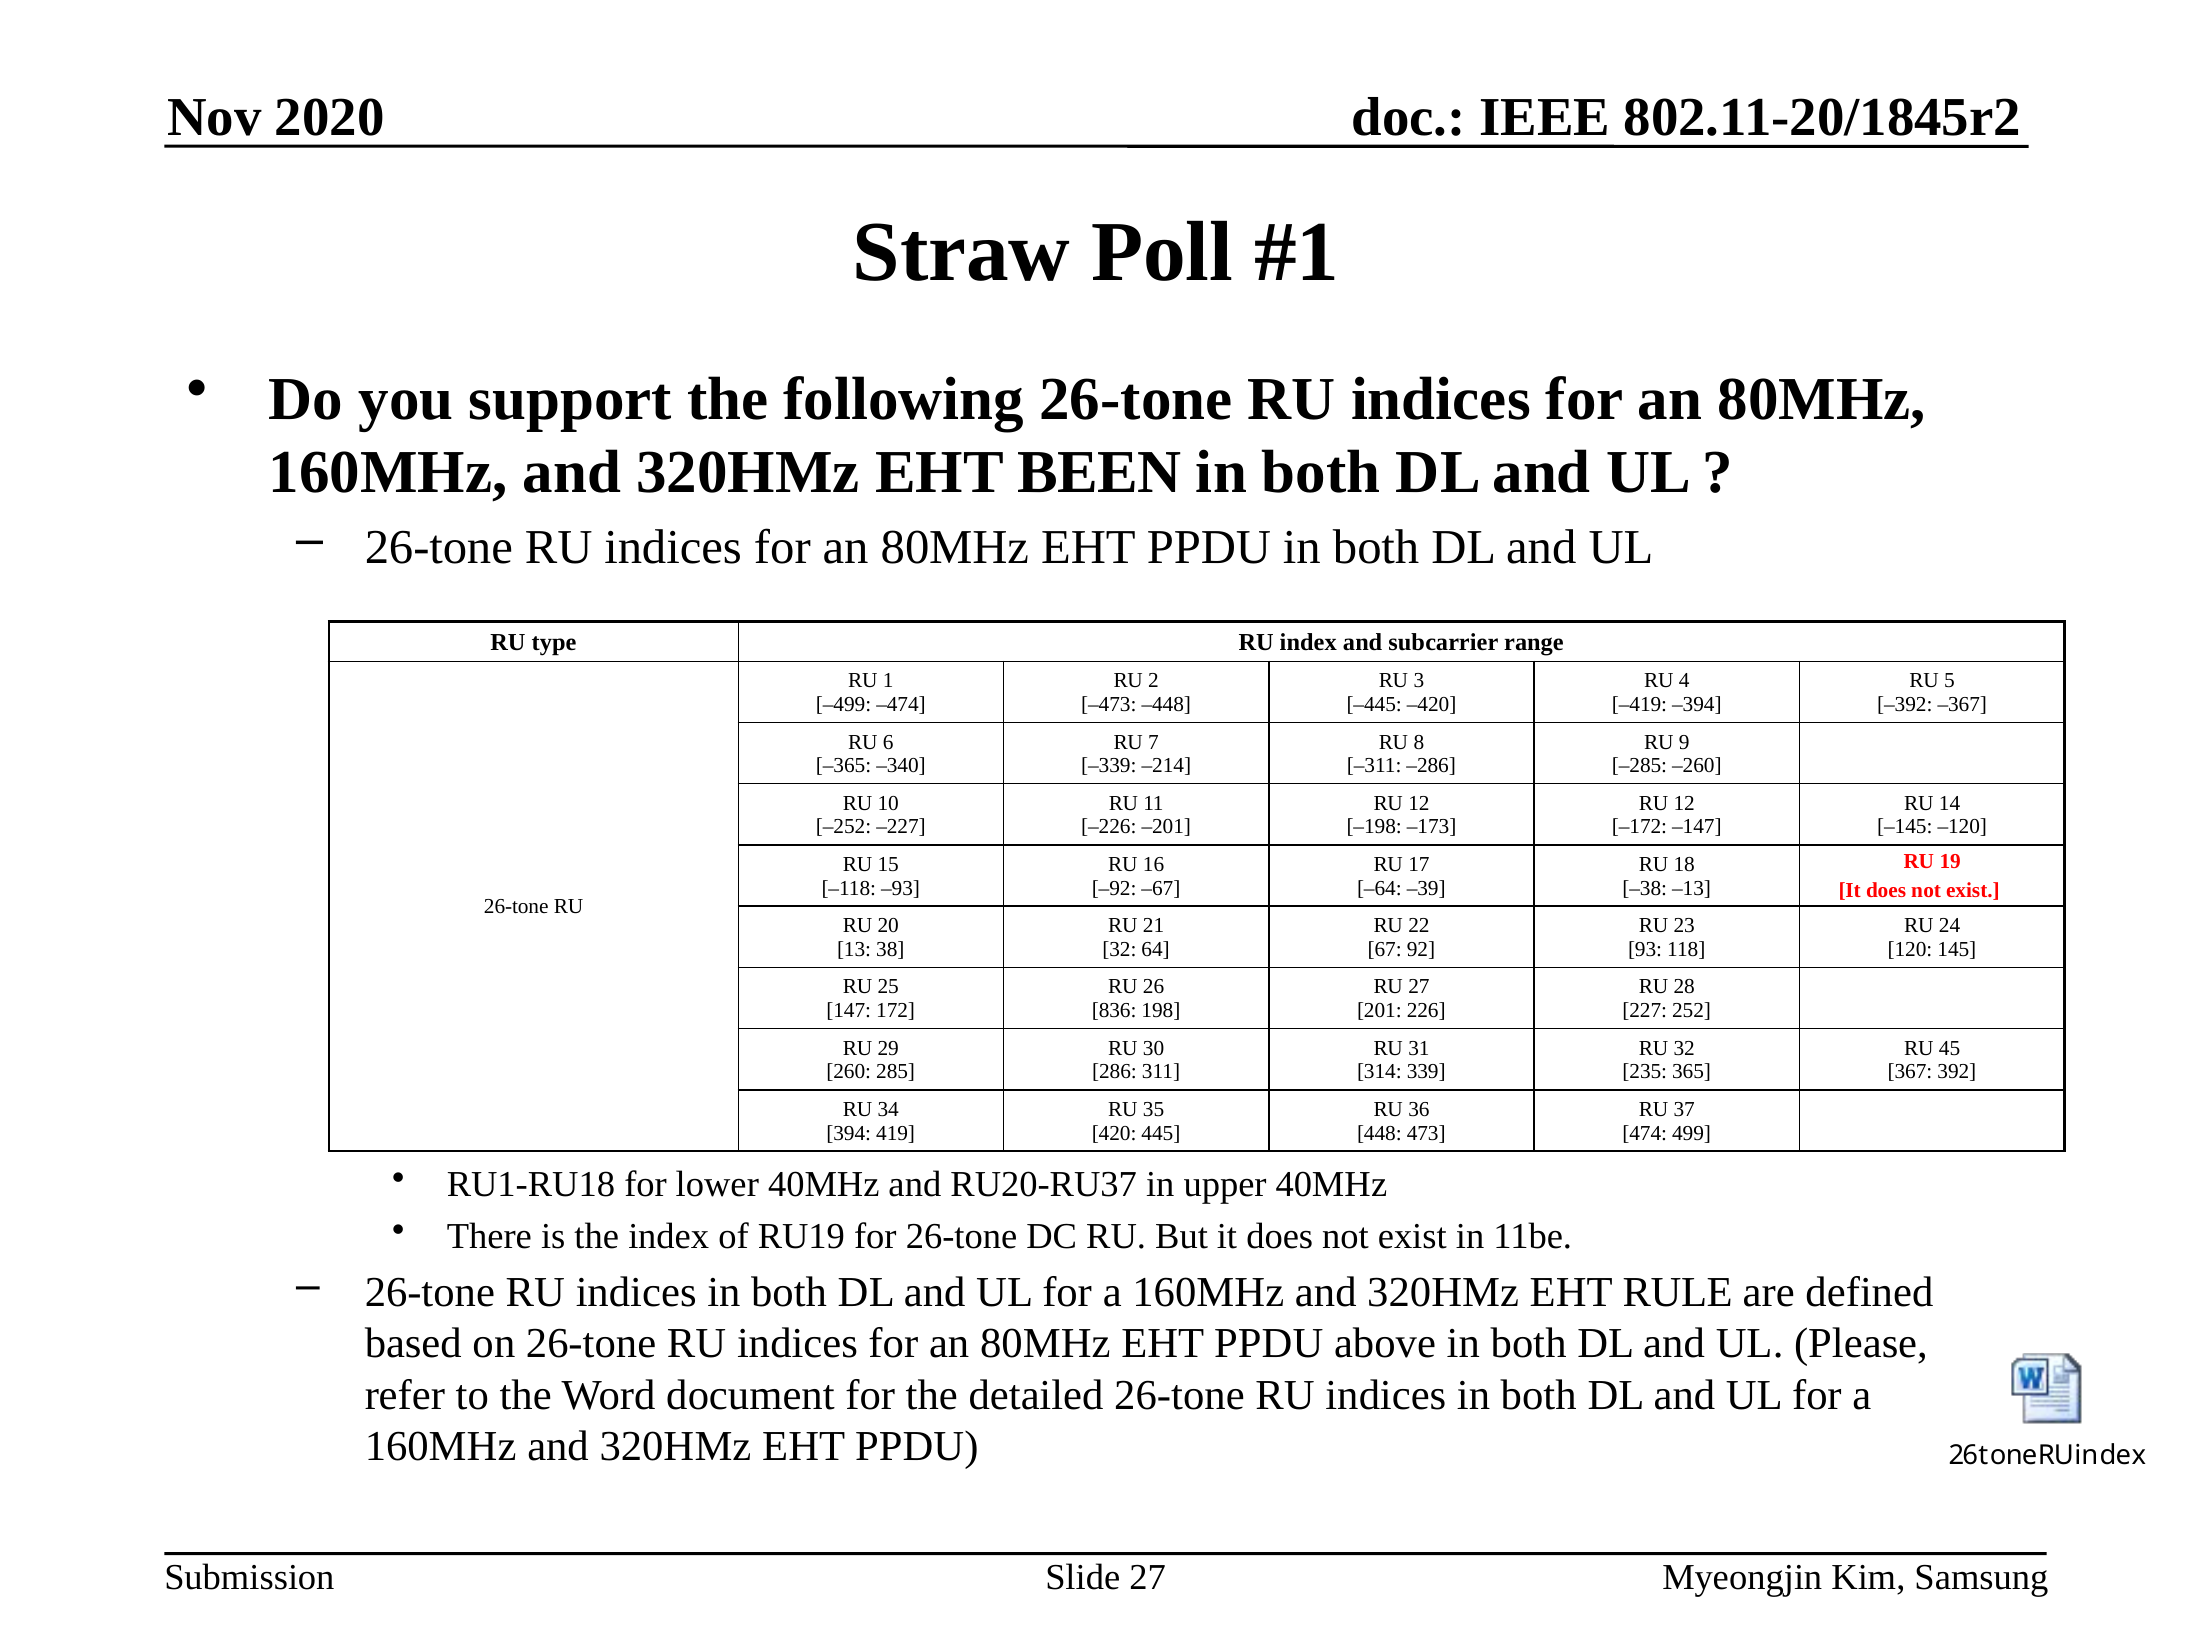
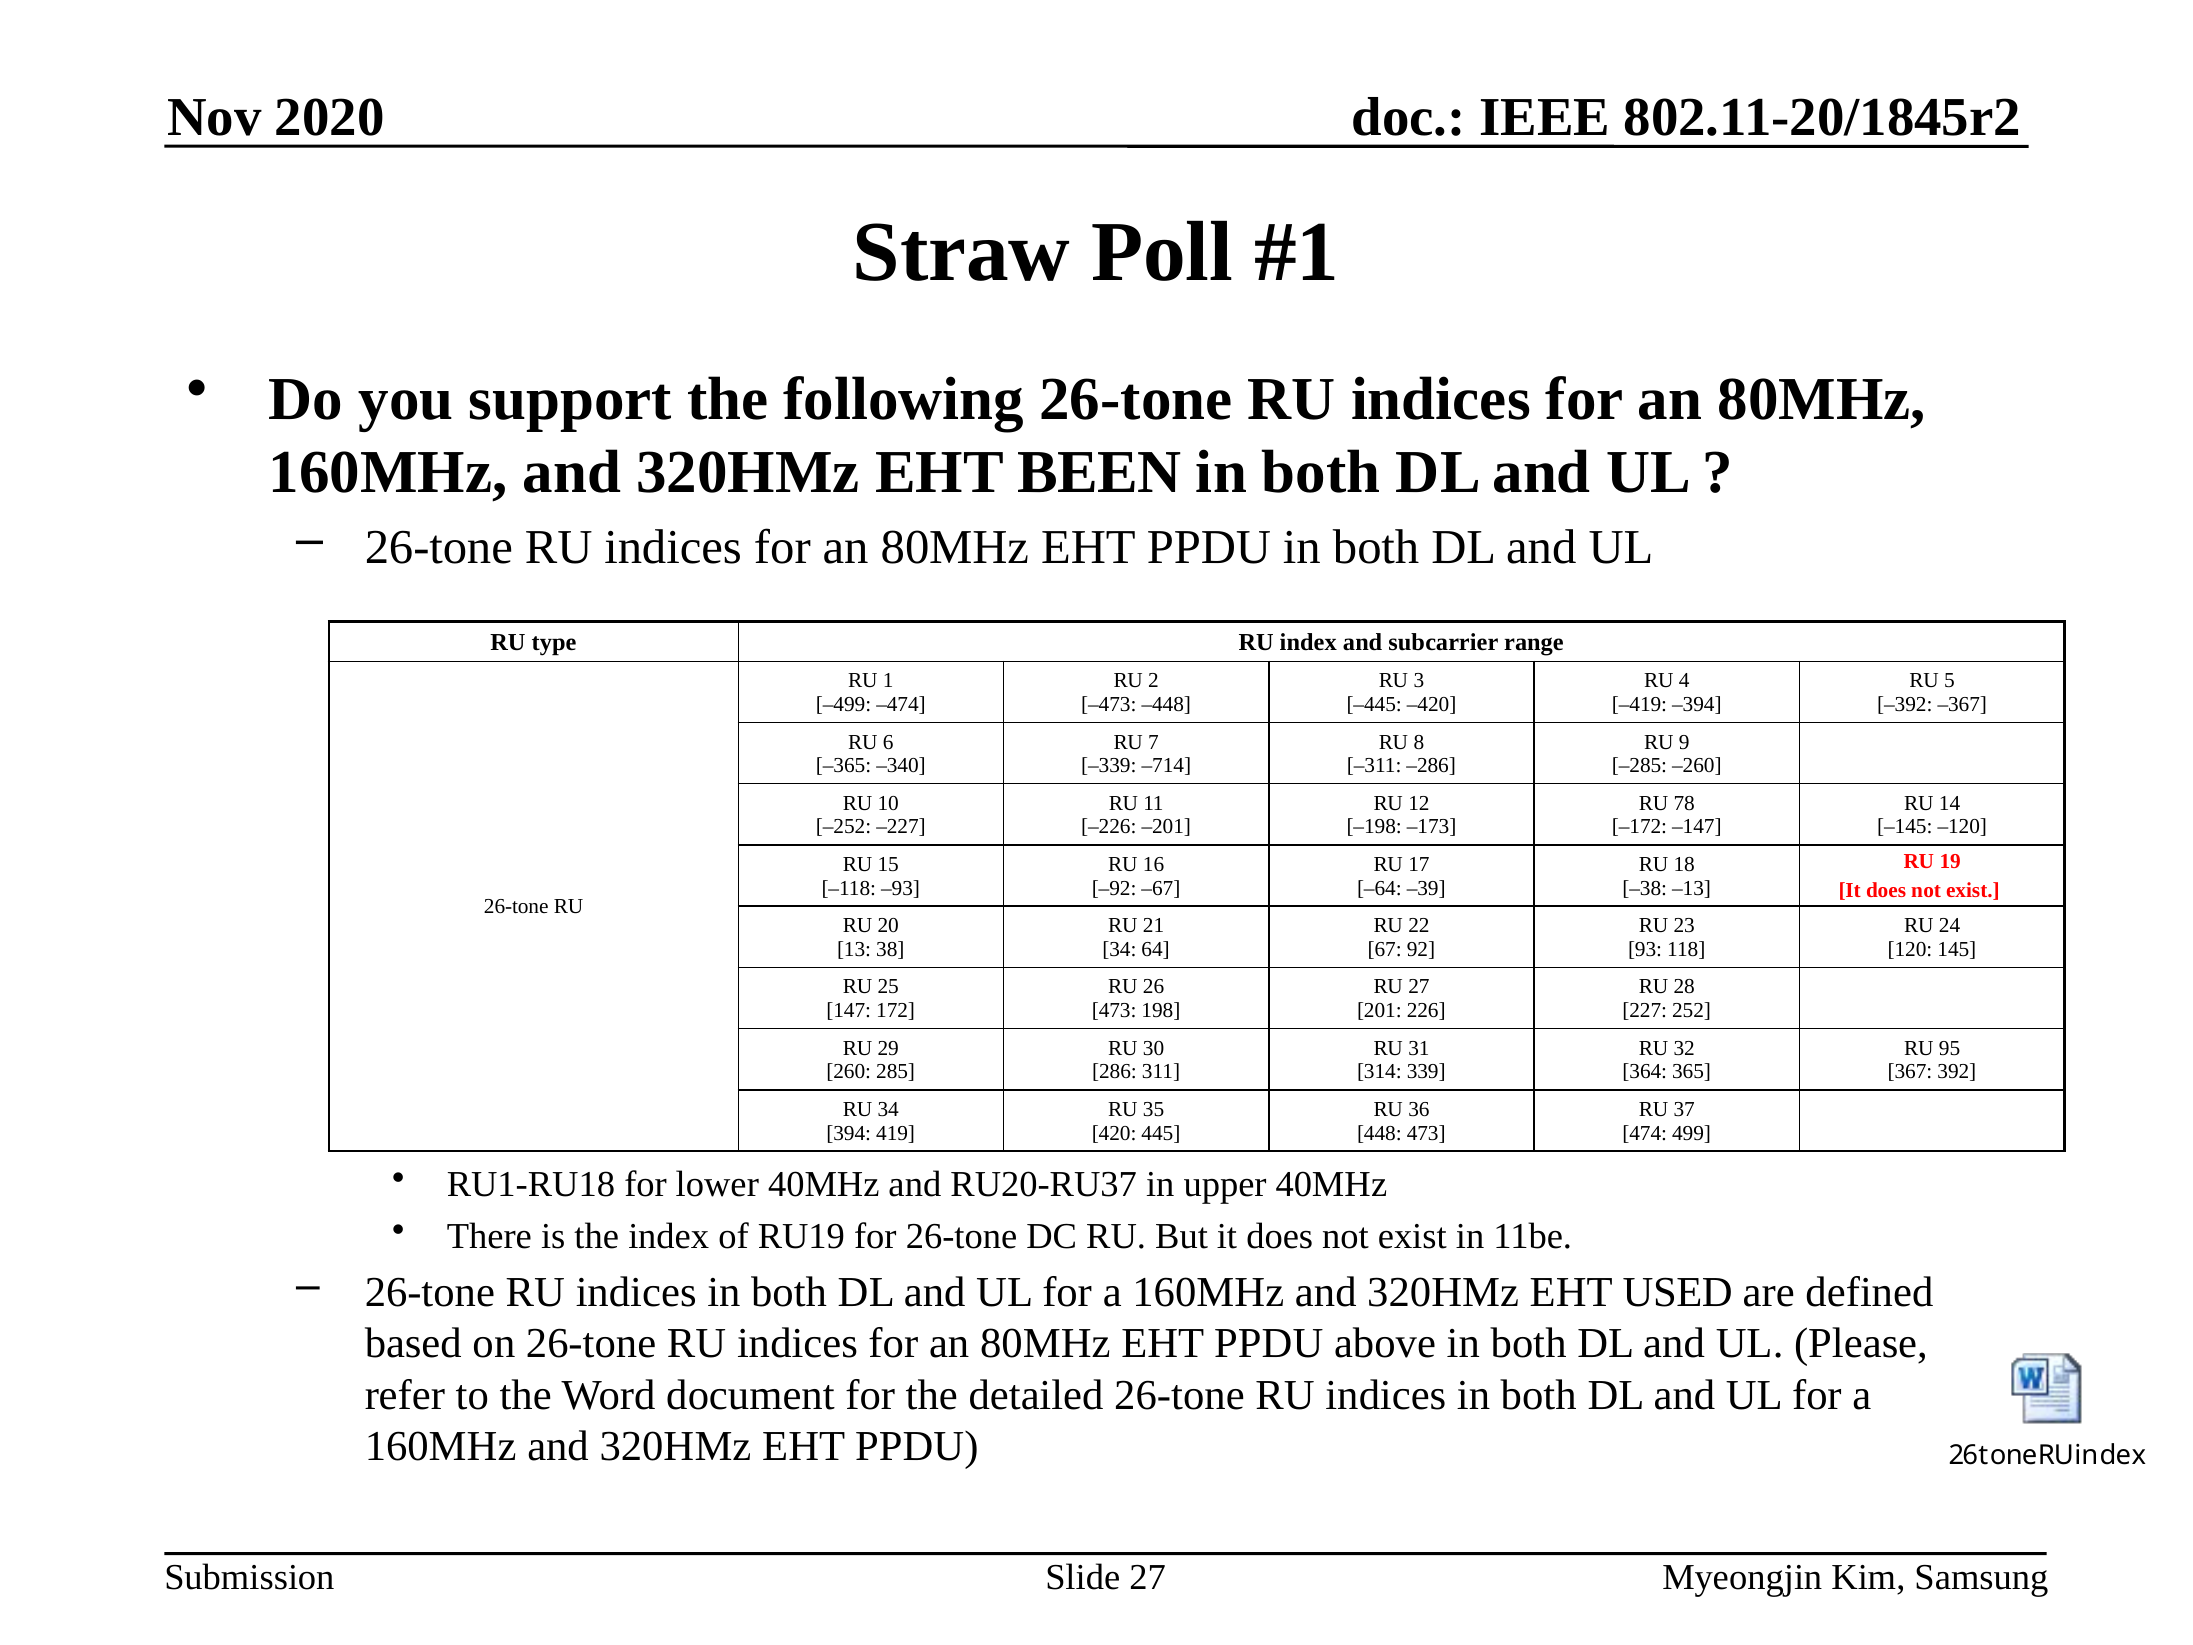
–214: –214 -> –714
12 at (1684, 803): 12 -> 78
32 at (1119, 949): 32 -> 34
836 at (1114, 1010): 836 -> 473
45: 45 -> 95
235: 235 -> 364
RULE: RULE -> USED
